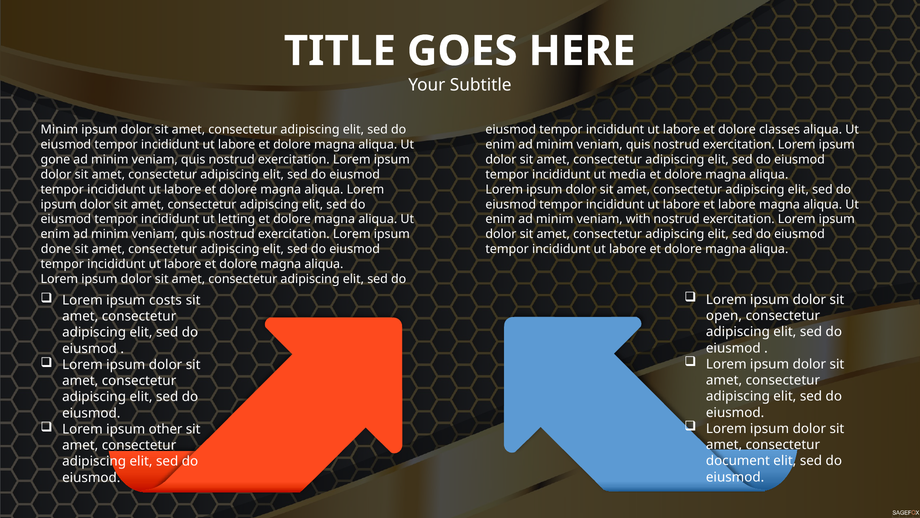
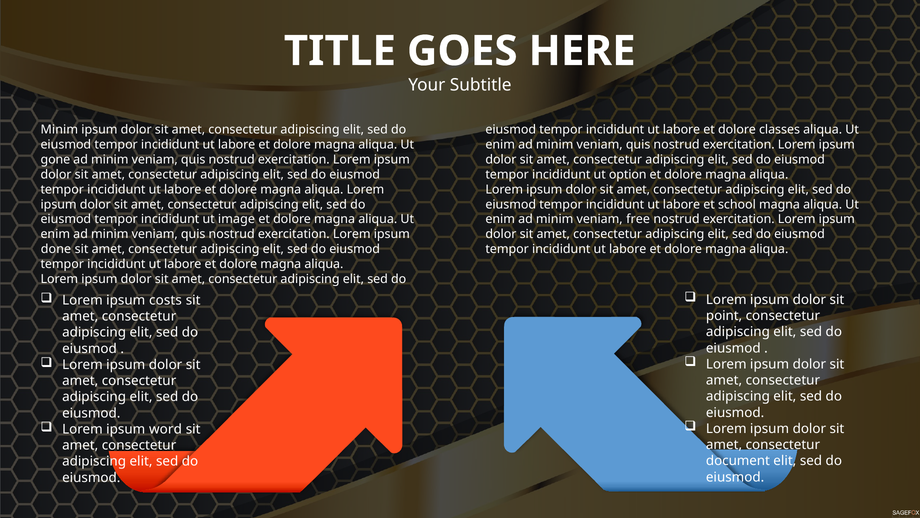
media: media -> option
et labore: labore -> school
letting: letting -> image
with: with -> free
open: open -> point
other: other -> word
